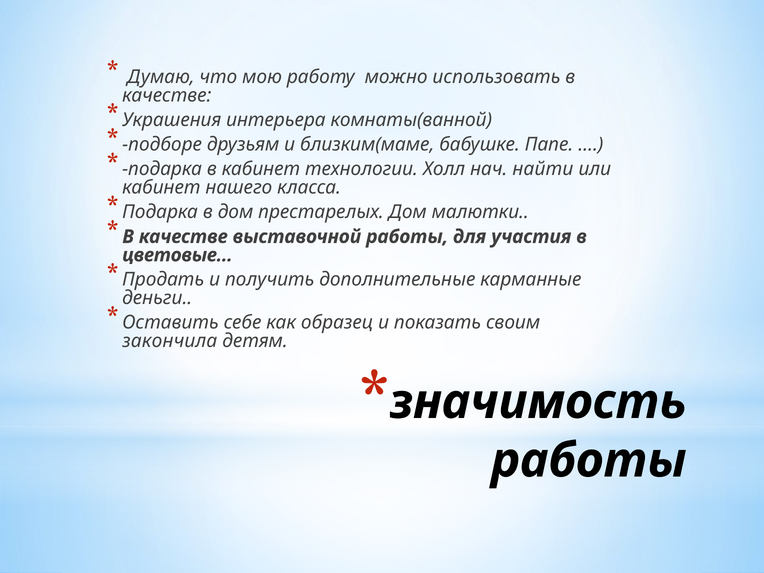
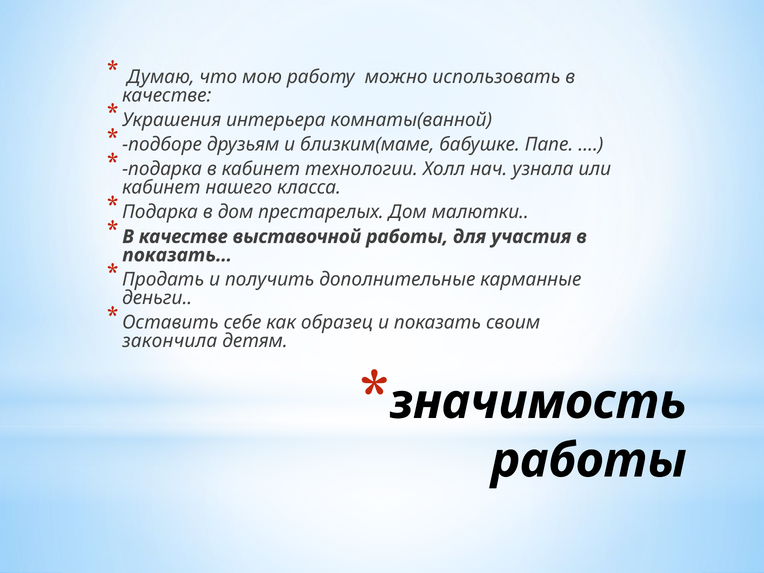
найти: найти -> узнала
цветовые…: цветовые… -> показать…
